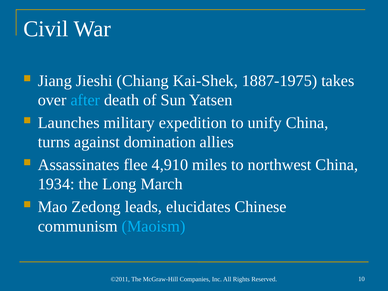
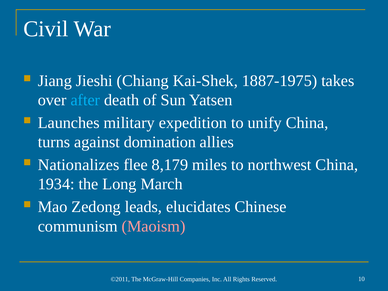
Assassinates: Assassinates -> Nationalizes
4,910: 4,910 -> 8,179
Maoism colour: light blue -> pink
